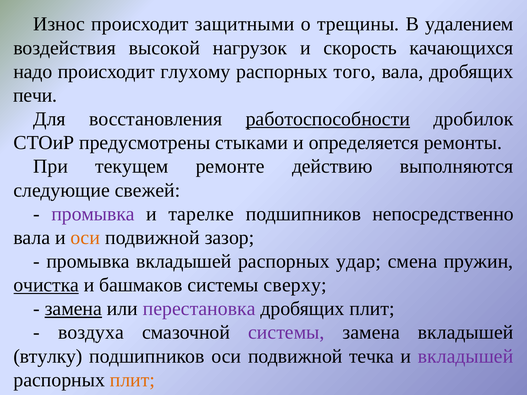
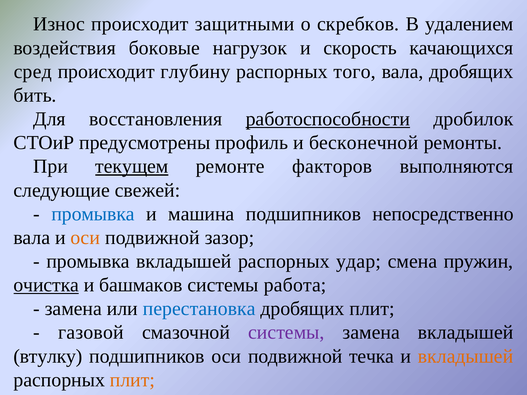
трещины: трещины -> скребков
высокой: высокой -> боковые
надо: надо -> сред
глухому: глухому -> глубину
печи: печи -> бить
стыками: стыками -> профиль
определяется: определяется -> бесконечной
текущем underline: none -> present
действию: действию -> факторов
промывка at (93, 214) colour: purple -> blue
тарелке: тарелке -> машина
сверху: сверху -> работа
замена at (73, 309) underline: present -> none
перестановка colour: purple -> blue
воздуха: воздуха -> газовой
вкладышей at (466, 356) colour: purple -> orange
